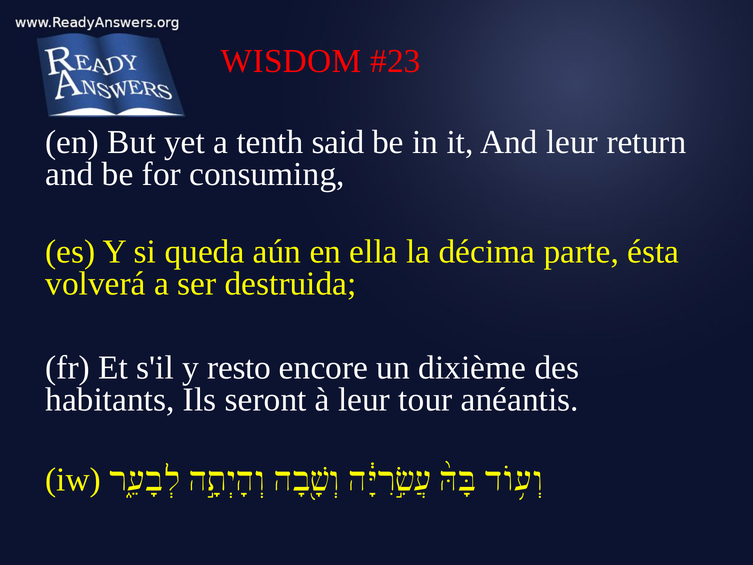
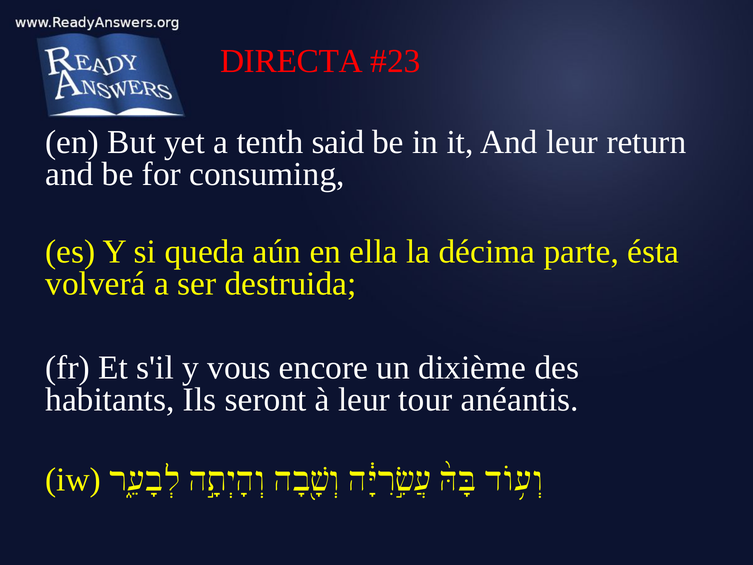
WISDOM: WISDOM -> DIRECTA
resto: resto -> vous
